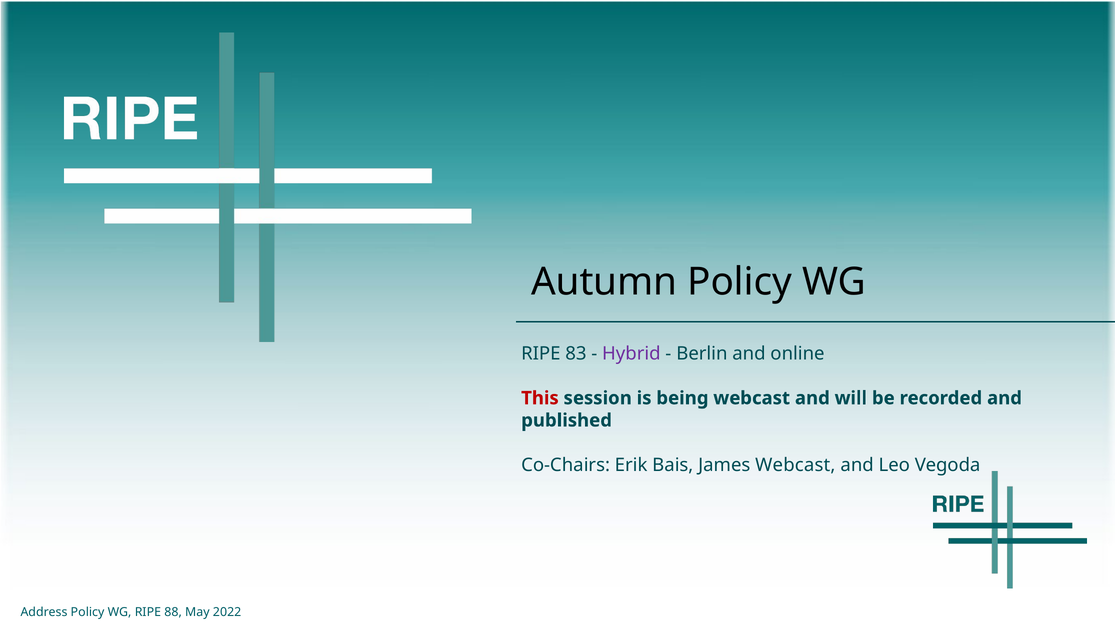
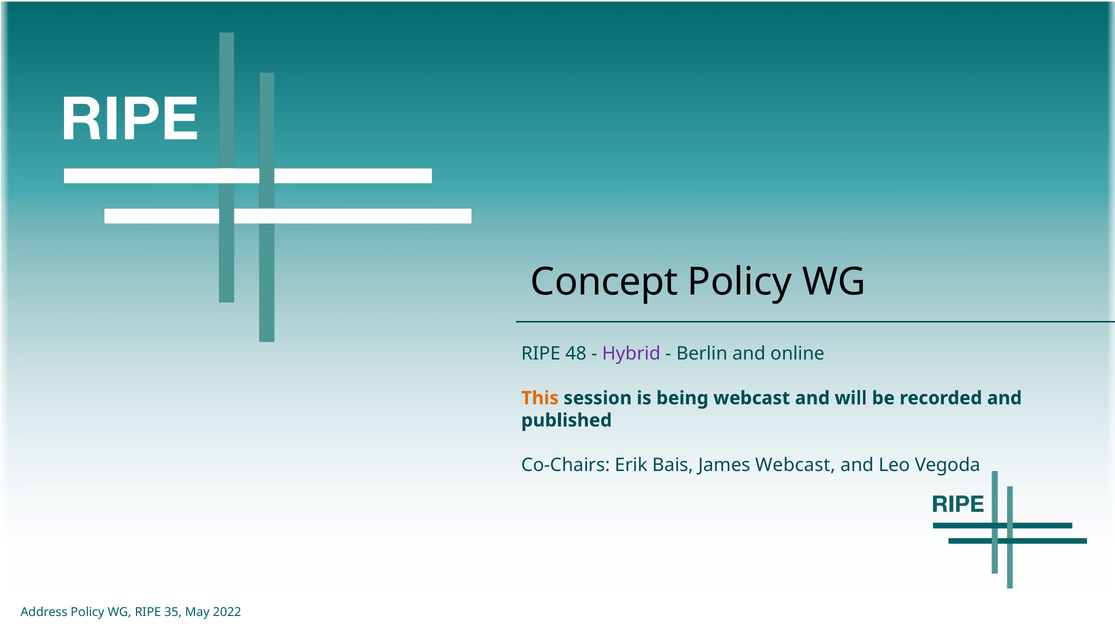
Autumn: Autumn -> Concept
83: 83 -> 48
This colour: red -> orange
88: 88 -> 35
